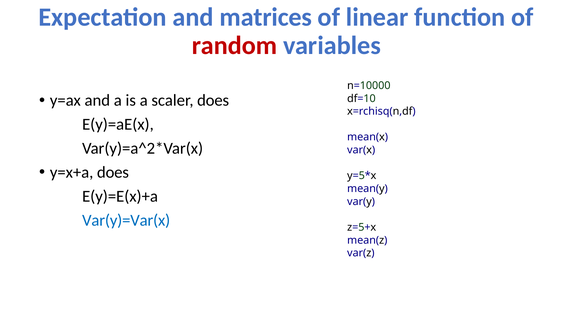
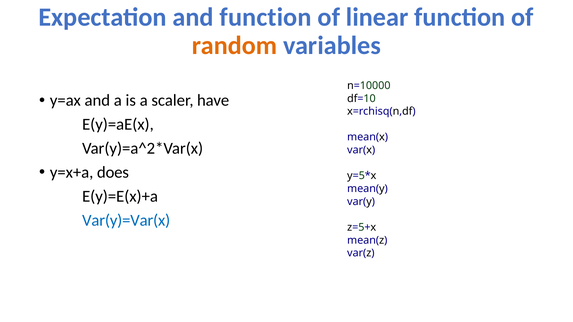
and matrices: matrices -> function
random colour: red -> orange
scaler does: does -> have
